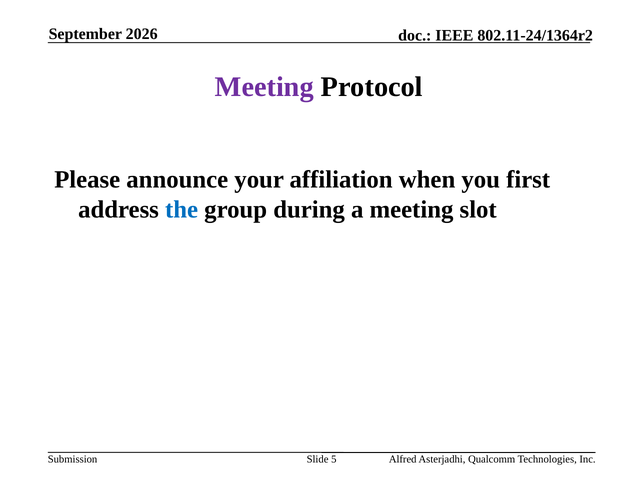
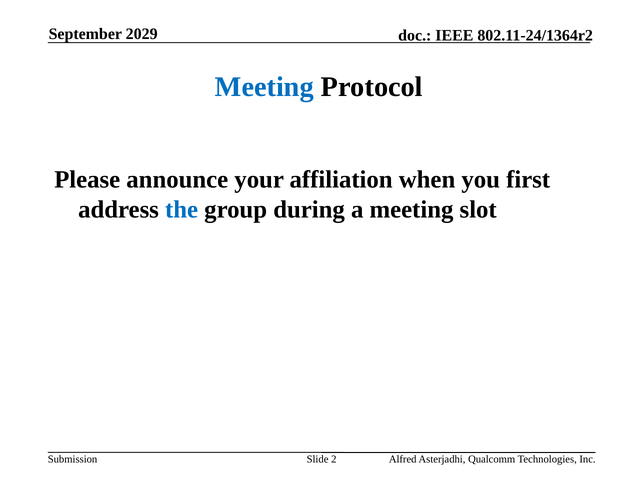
2026: 2026 -> 2029
Meeting at (264, 87) colour: purple -> blue
5: 5 -> 2
